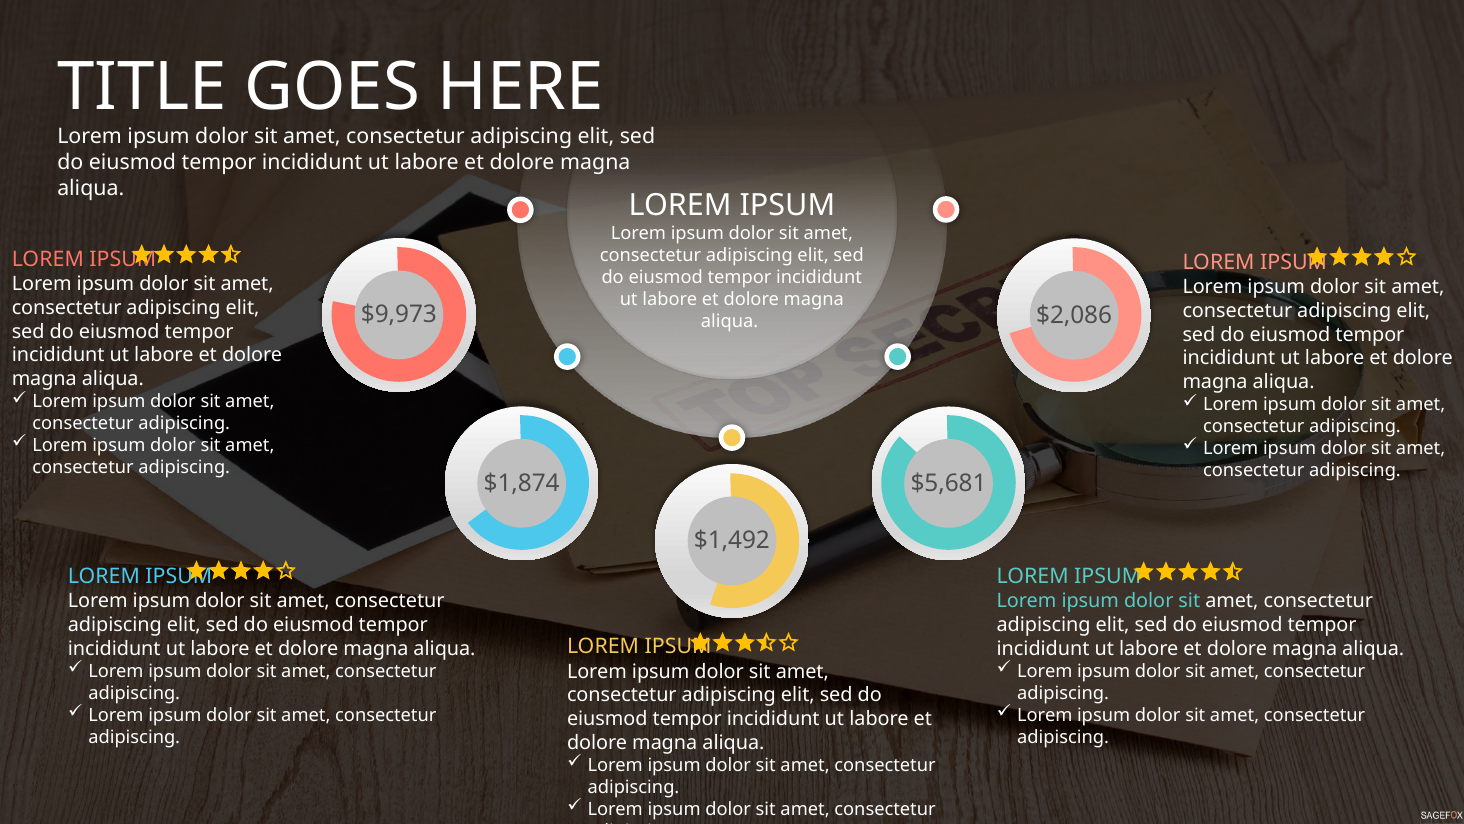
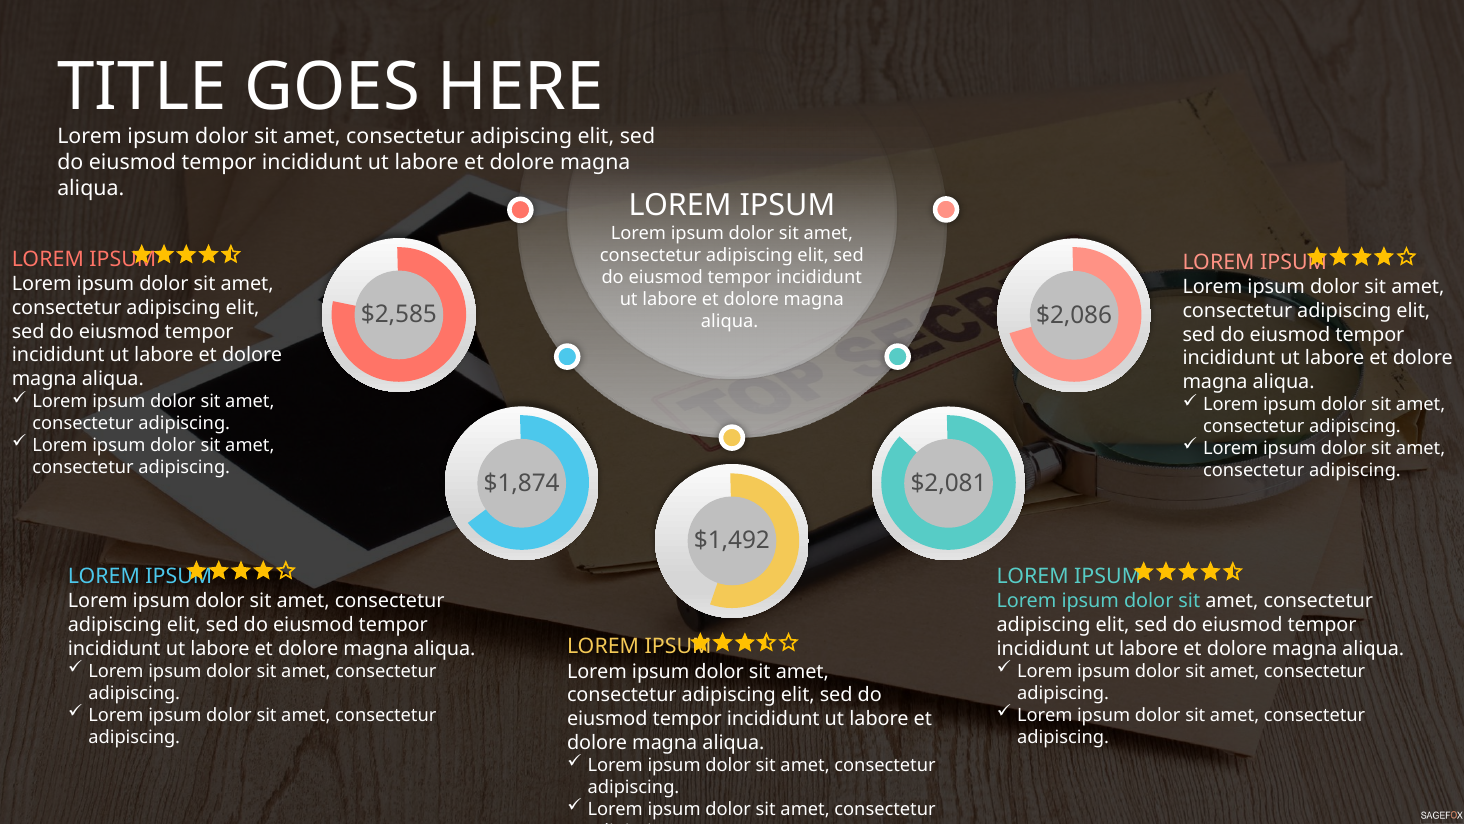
$9,973: $9,973 -> $2,585
$5,681: $5,681 -> $2,081
